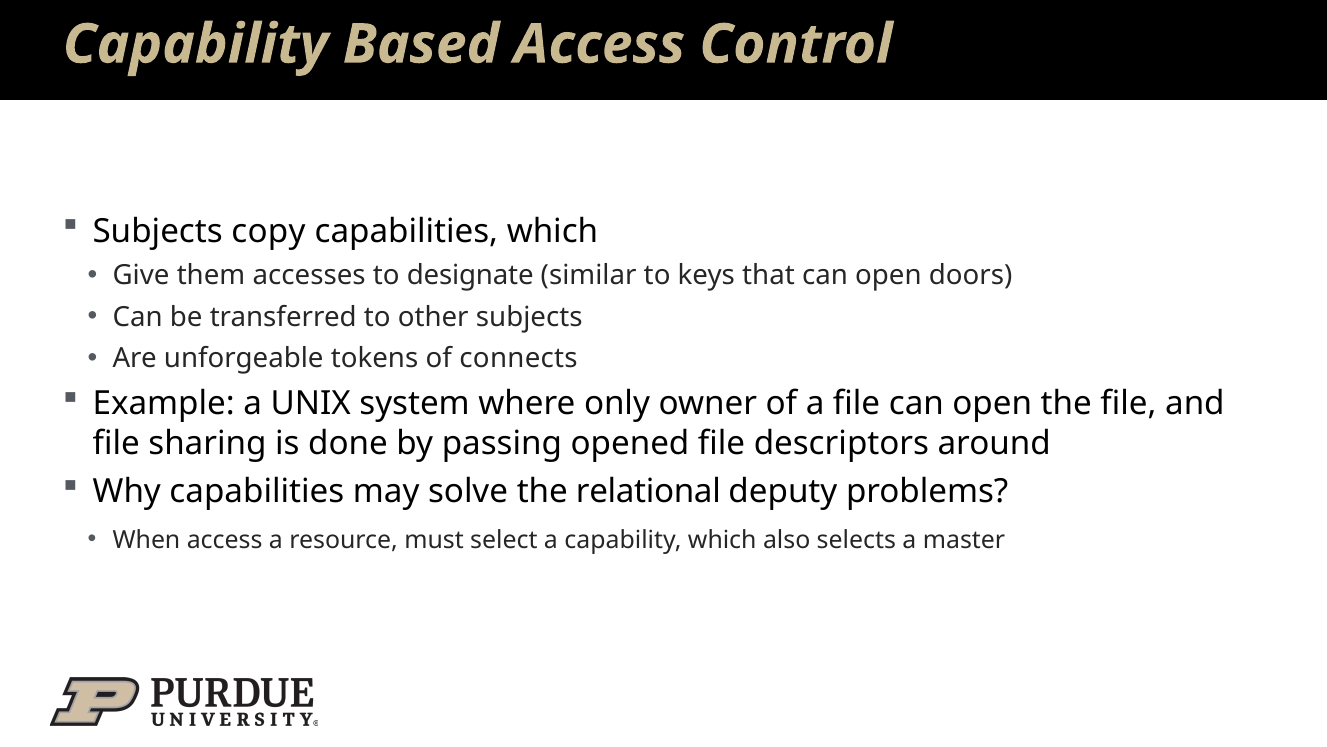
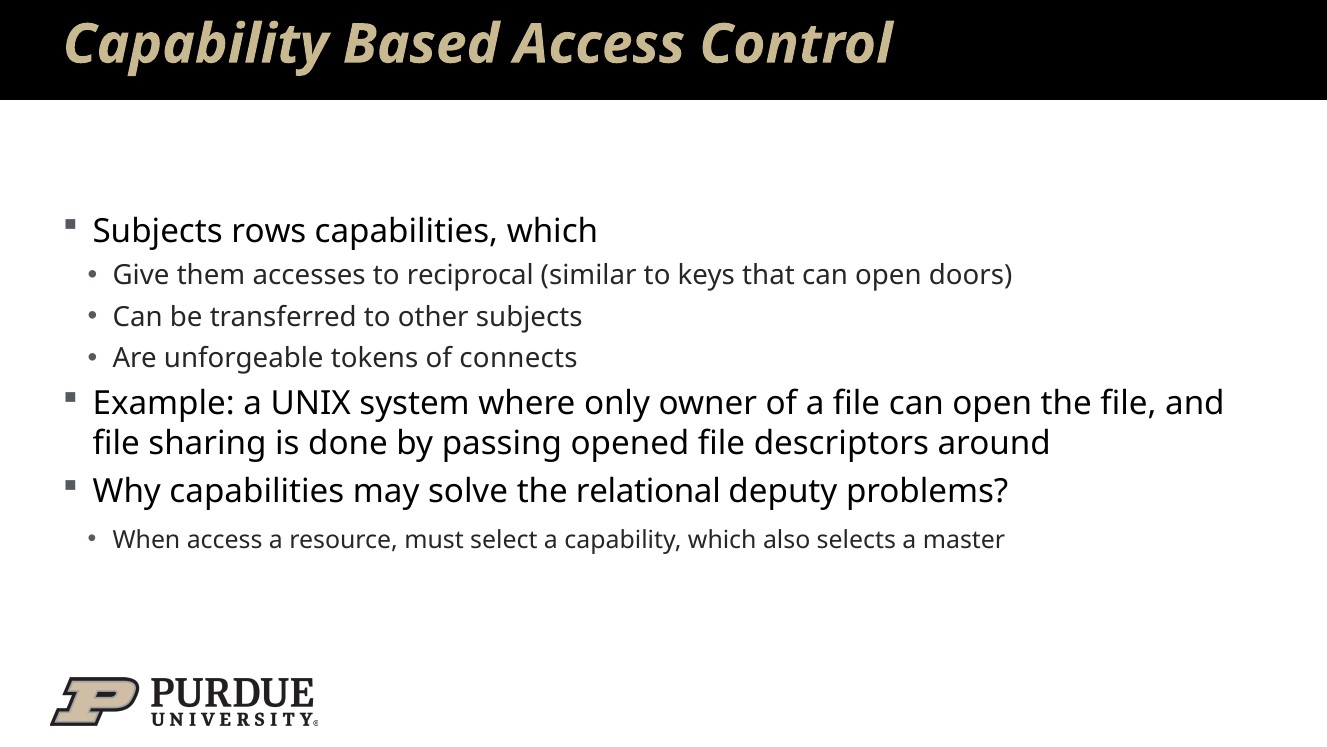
copy: copy -> rows
designate: designate -> reciprocal
